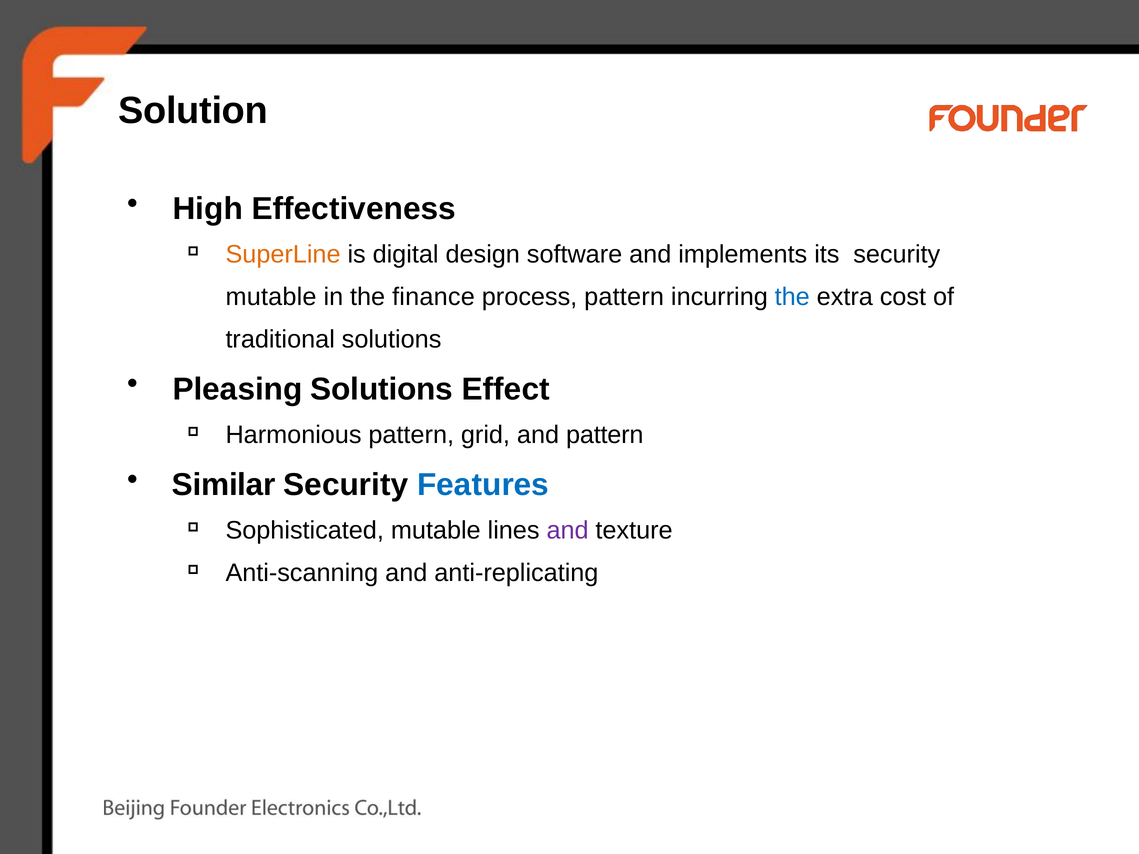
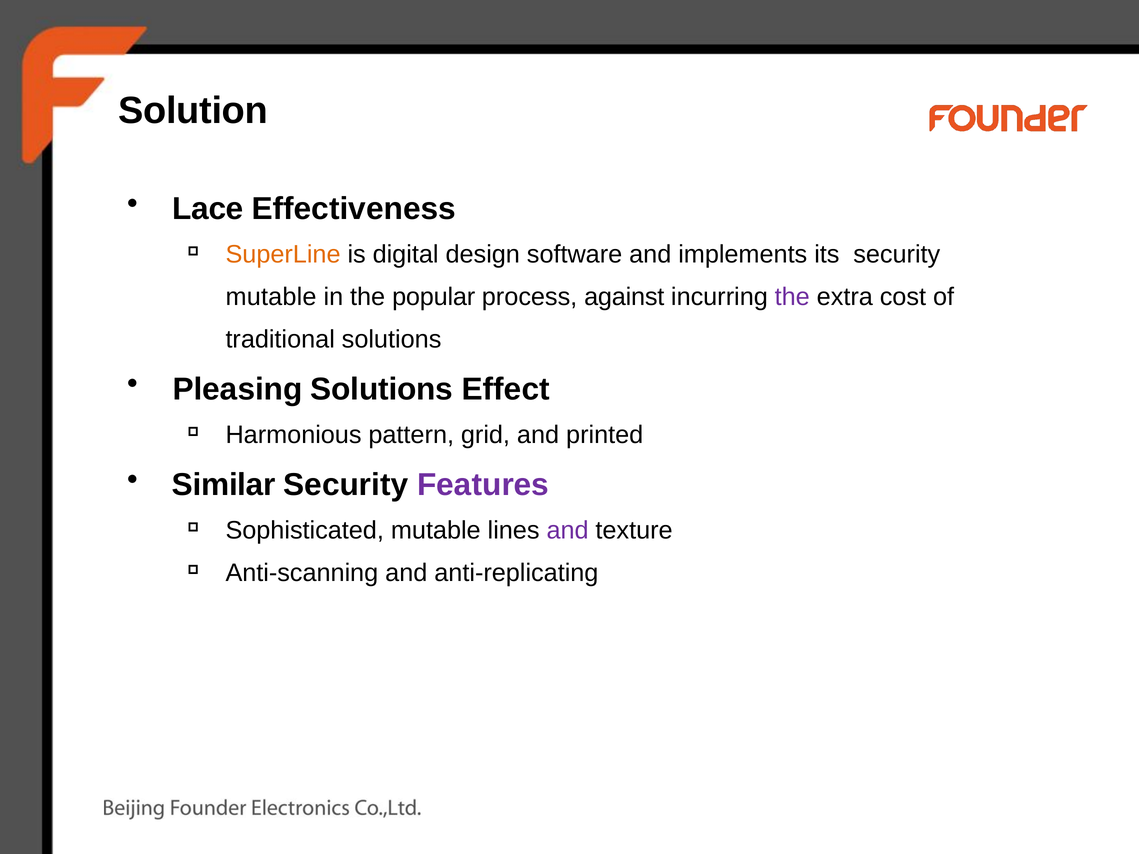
High: High -> Lace
finance: finance -> popular
process pattern: pattern -> against
the at (792, 297) colour: blue -> purple
and pattern: pattern -> printed
Features colour: blue -> purple
